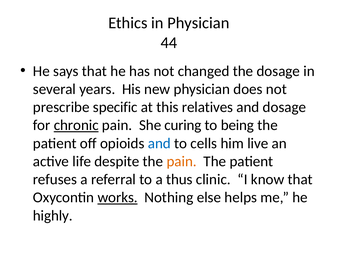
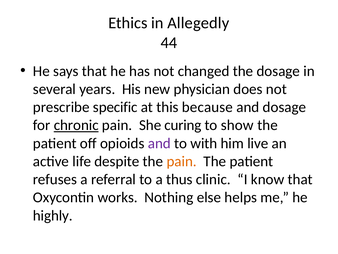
in Physician: Physician -> Allegedly
relatives: relatives -> because
being: being -> show
and at (159, 143) colour: blue -> purple
cells: cells -> with
works underline: present -> none
